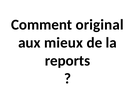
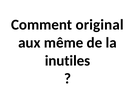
mieux: mieux -> même
reports: reports -> inutiles
